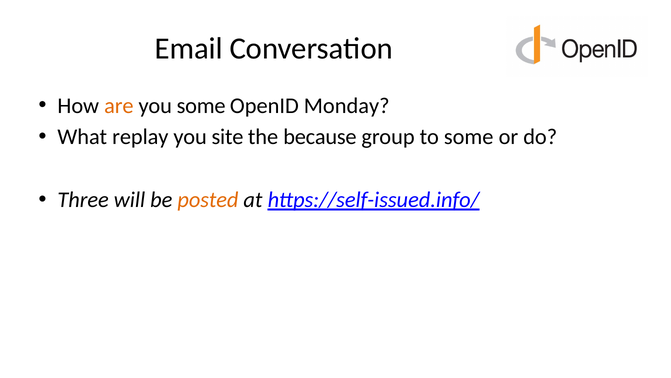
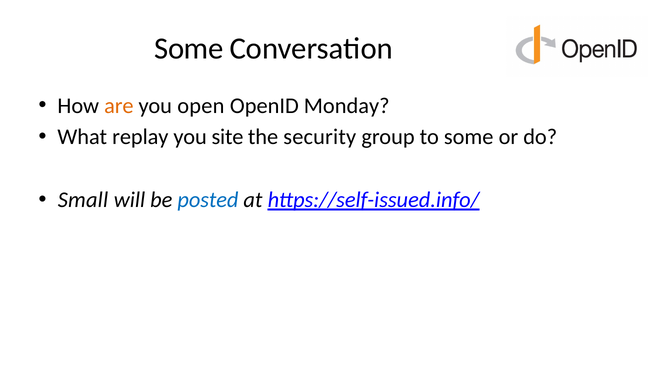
Email at (189, 49): Email -> Some
you some: some -> open
because: because -> security
Three: Three -> Small
posted colour: orange -> blue
